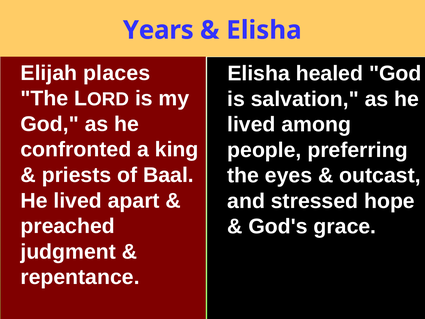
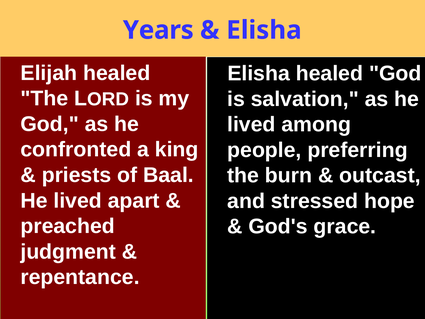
Elijah places: places -> healed
eyes: eyes -> burn
